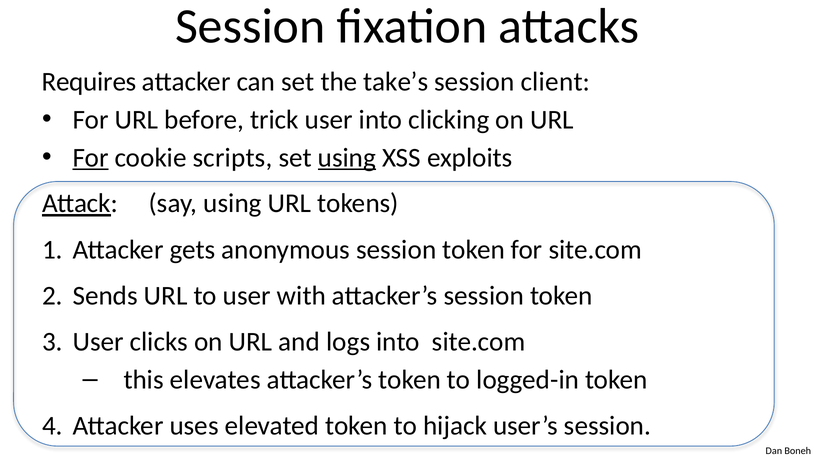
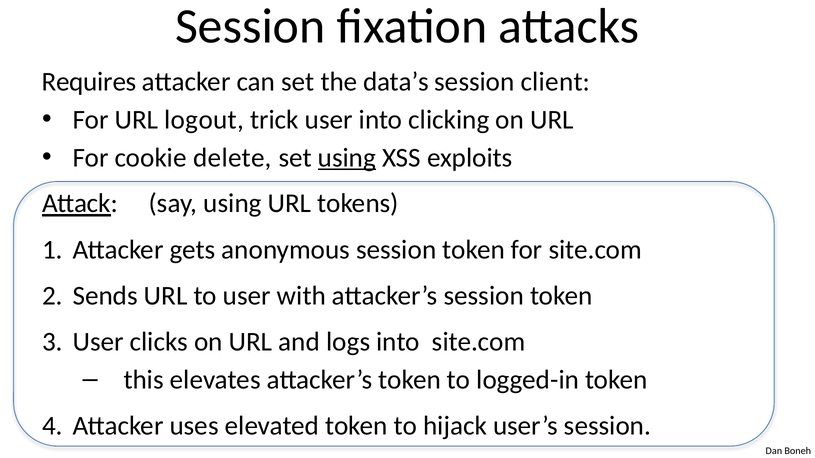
take’s: take’s -> data’s
before: before -> logout
For at (91, 158) underline: present -> none
scripts: scripts -> delete
